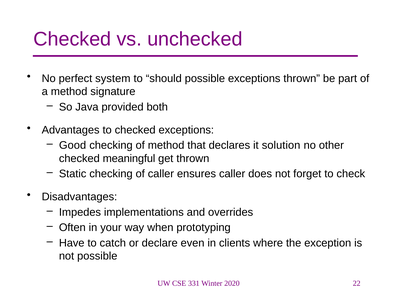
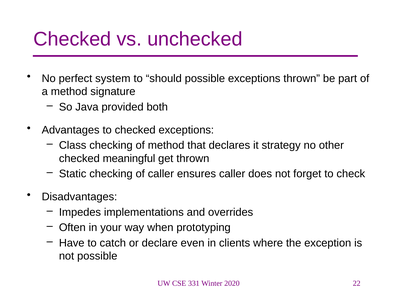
Good: Good -> Class
solution: solution -> strategy
